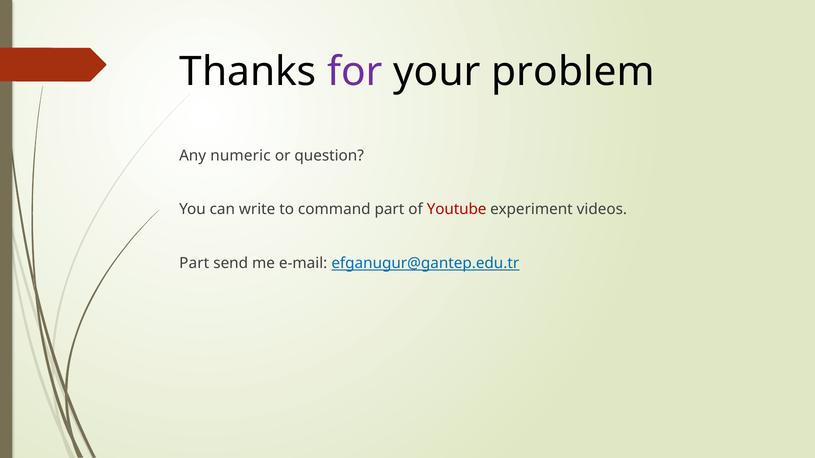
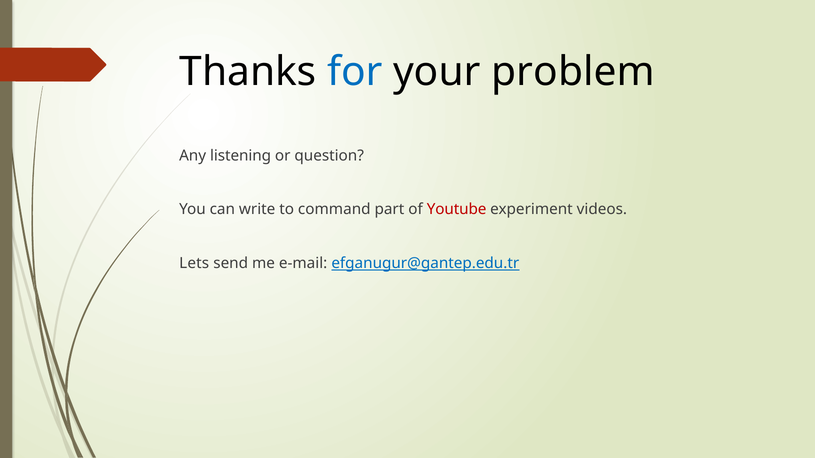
for colour: purple -> blue
numeric: numeric -> listening
Part at (194, 263): Part -> Lets
